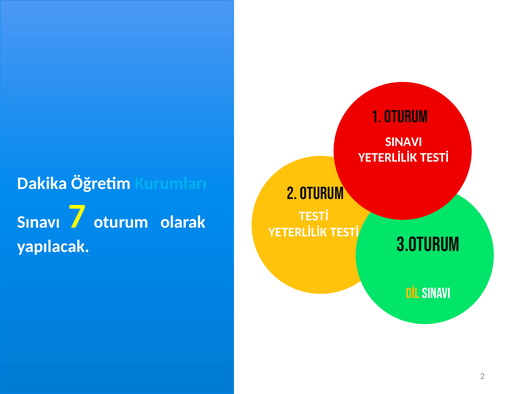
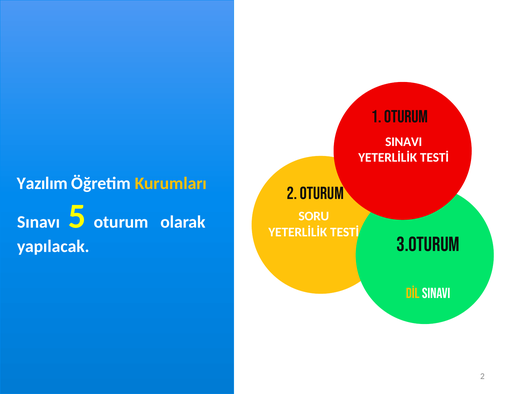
Dakika: Dakika -> Yazılım
Kurumları colour: light blue -> yellow
TESTİ at (314, 217): TESTİ -> SORU
7: 7 -> 5
